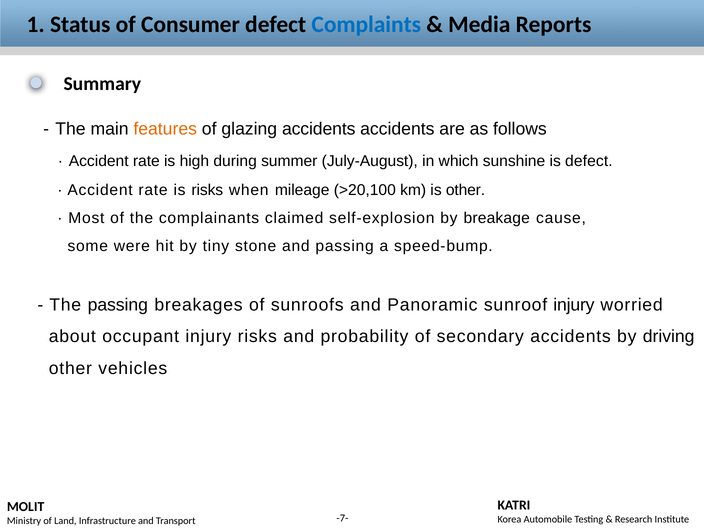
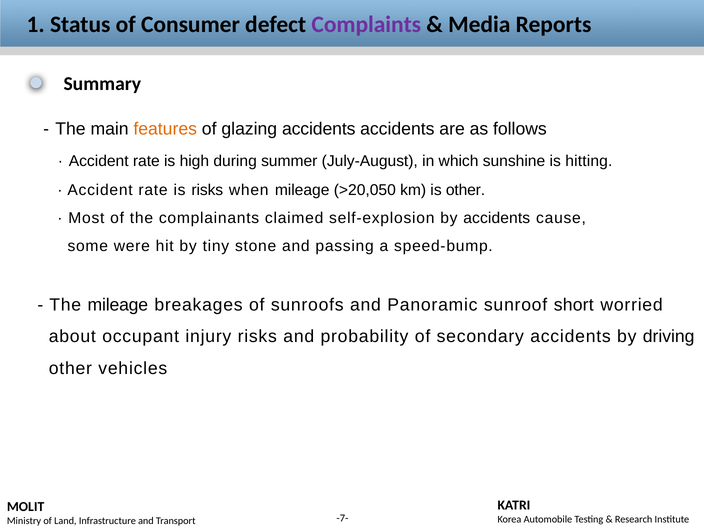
Complaints colour: blue -> purple
is defect: defect -> hitting
>20,100: >20,100 -> >20,050
by breakage: breakage -> accidents
The passing: passing -> mileage
sunroof injury: injury -> short
